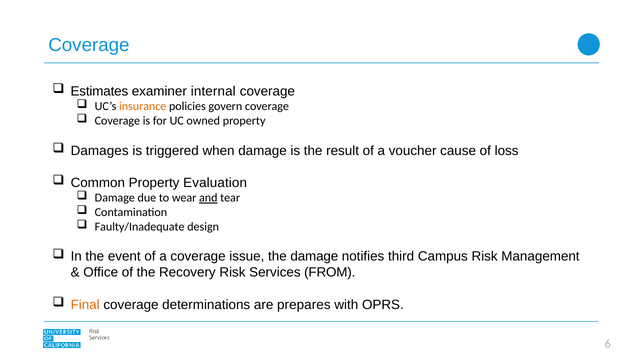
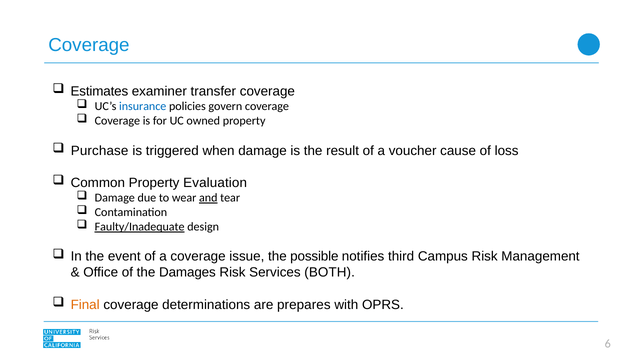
internal: internal -> transfer
insurance colour: orange -> blue
Damages: Damages -> Purchase
Faulty/Inadequate underline: none -> present
the damage: damage -> possible
Recovery: Recovery -> Damages
FROM: FROM -> BOTH
